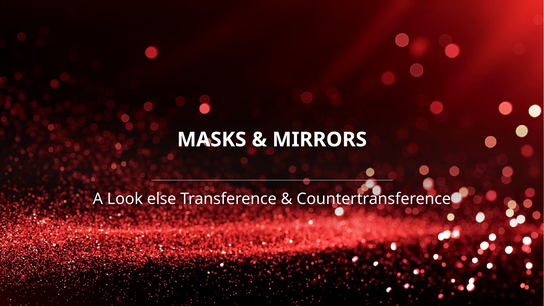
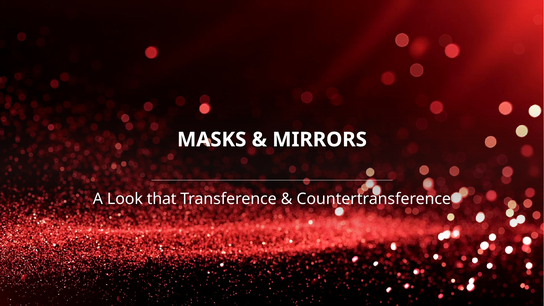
else: else -> that
